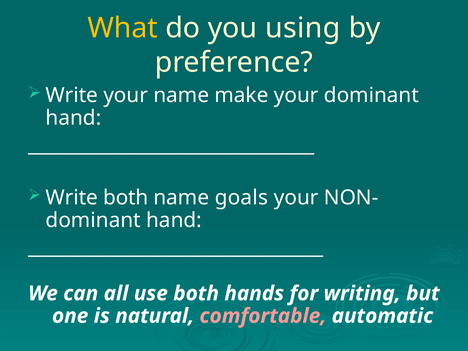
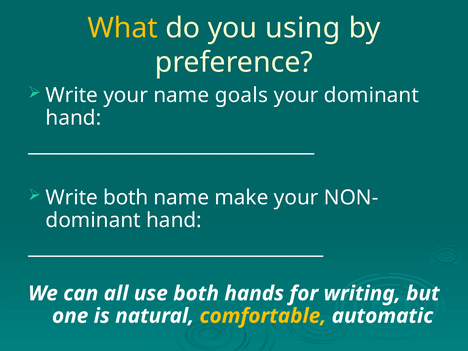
make: make -> goals
goals: goals -> make
comfortable colour: pink -> yellow
